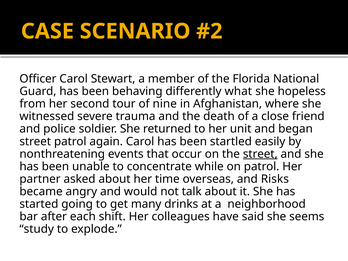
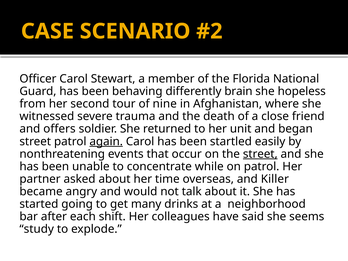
what: what -> brain
police: police -> offers
again underline: none -> present
Risks: Risks -> Killer
